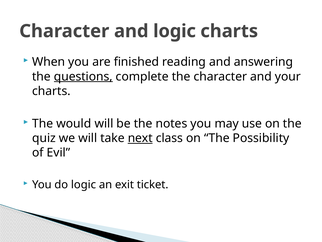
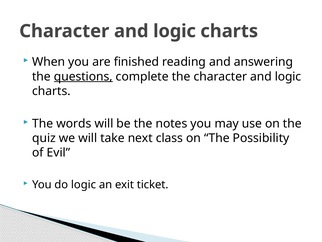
the character and your: your -> logic
would: would -> words
next underline: present -> none
